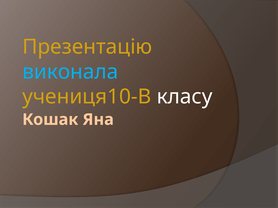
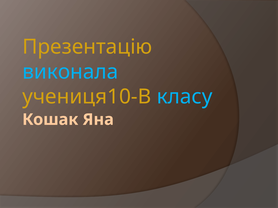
класу colour: white -> light blue
